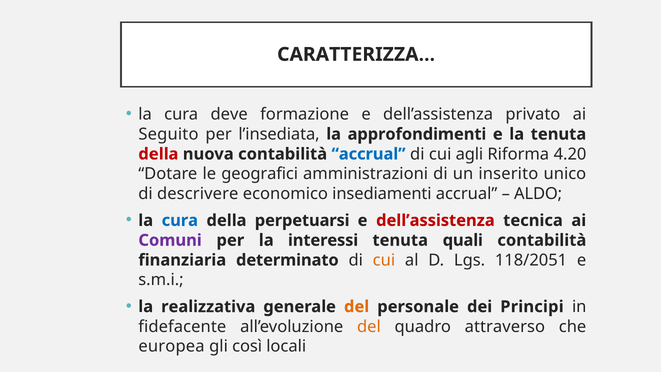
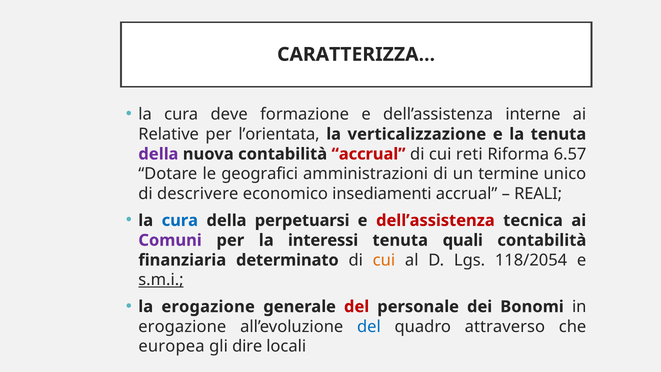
privato: privato -> interne
Seguito: Seguito -> Relative
l’insediata: l’insediata -> l’orientata
approfondimenti: approfondimenti -> verticalizzazione
della at (158, 154) colour: red -> purple
accrual at (369, 154) colour: blue -> red
agli: agli -> reti
4.20: 4.20 -> 6.57
inserito: inserito -> termine
ALDO: ALDO -> REALI
118/2051: 118/2051 -> 118/2054
s.m.i underline: none -> present
la realizzativa: realizzativa -> erogazione
del at (357, 307) colour: orange -> red
Principi: Principi -> Bonomi
fidefacente at (182, 326): fidefacente -> erogazione
del at (369, 326) colour: orange -> blue
così: così -> dire
